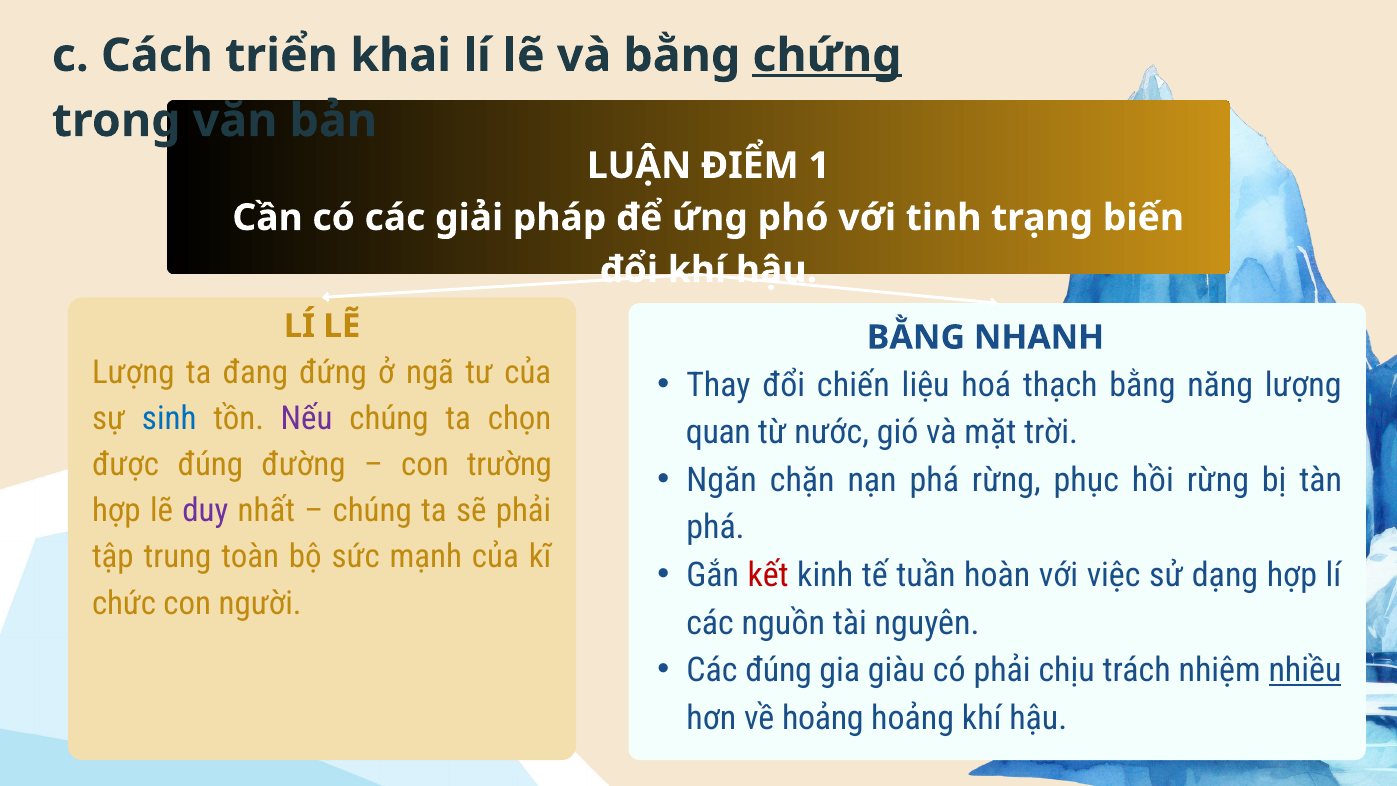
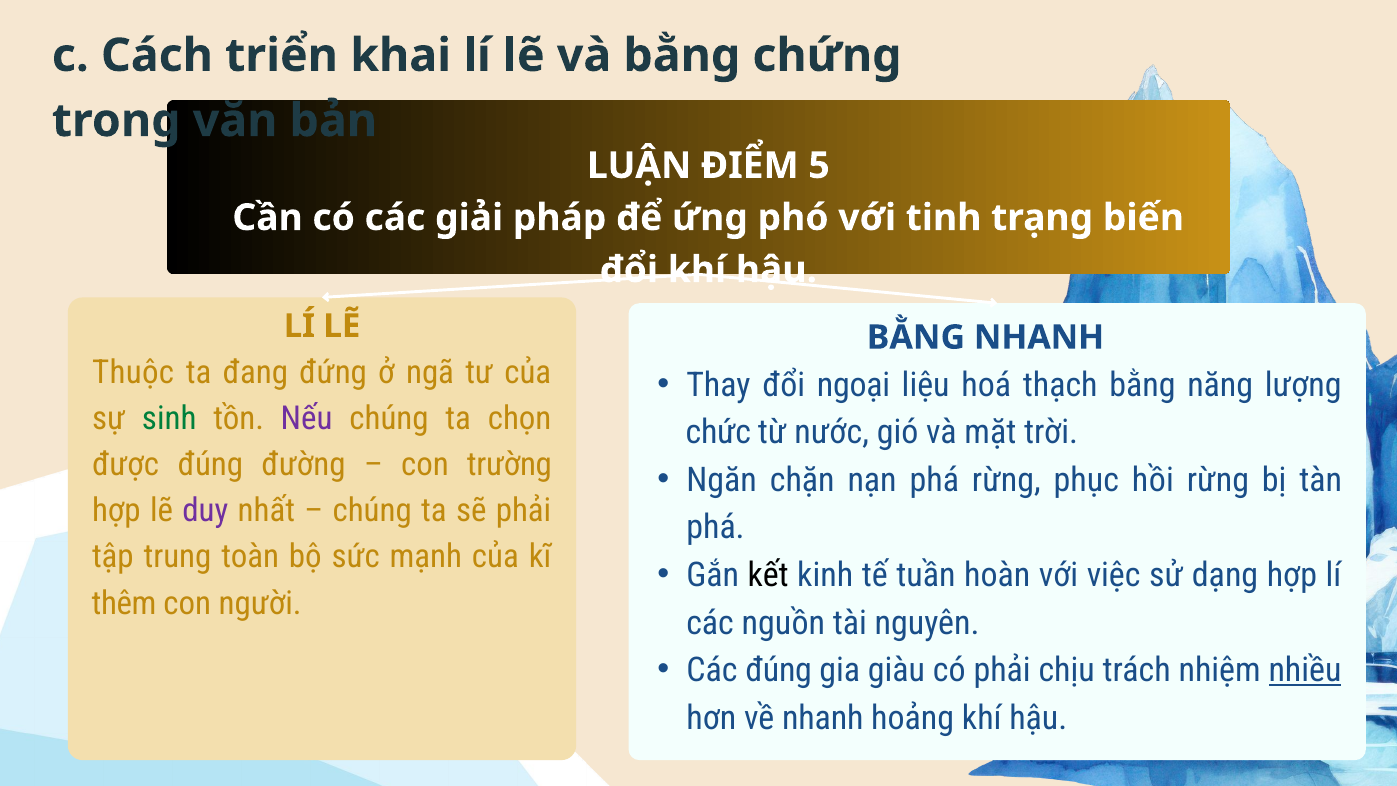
chứng underline: present -> none
1: 1 -> 5
Lượng at (133, 372): Lượng -> Thuộc
chiến: chiến -> ngoại
sinh colour: blue -> green
quan: quan -> chức
kết colour: red -> black
chức: chức -> thêm
về hoảng: hoảng -> nhanh
